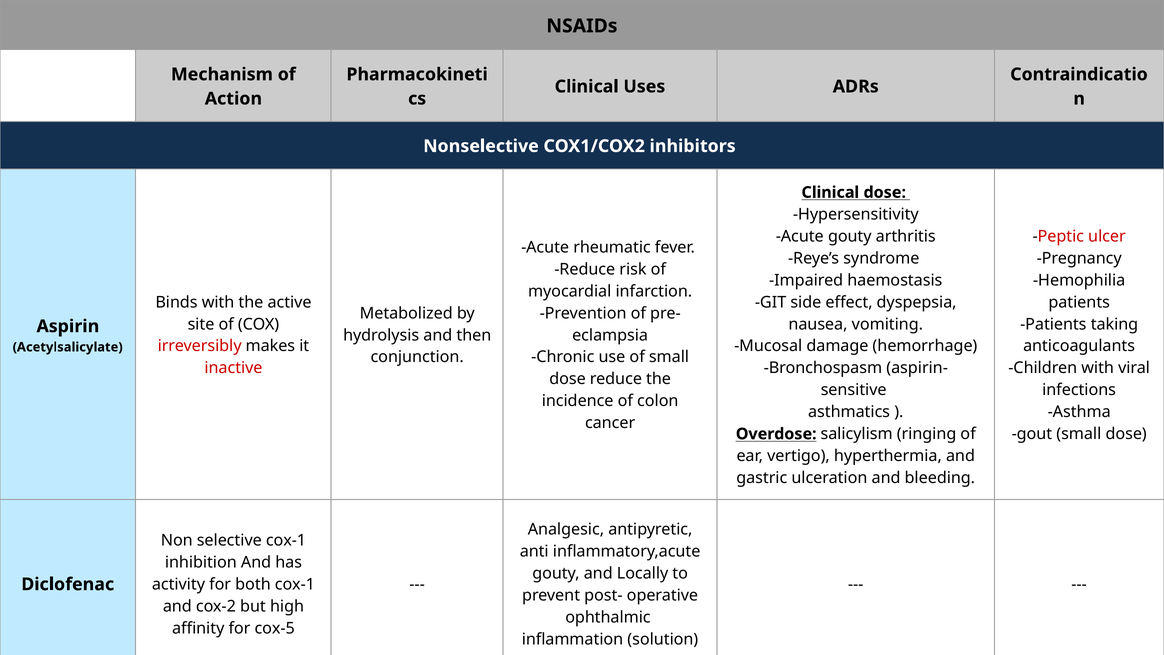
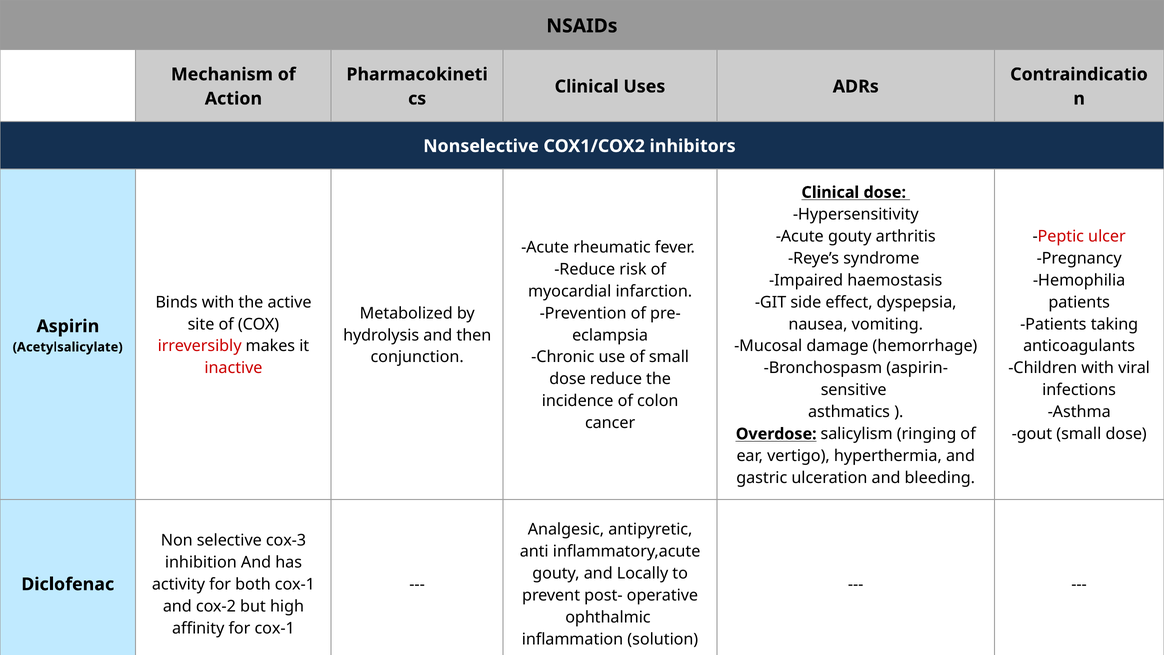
selective cox-1: cox-1 -> cox-3
for cox-5: cox-5 -> cox-1
